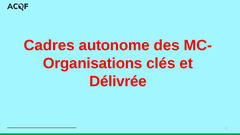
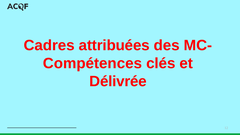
autonome: autonome -> attribuées
Organisations: Organisations -> Compétences
